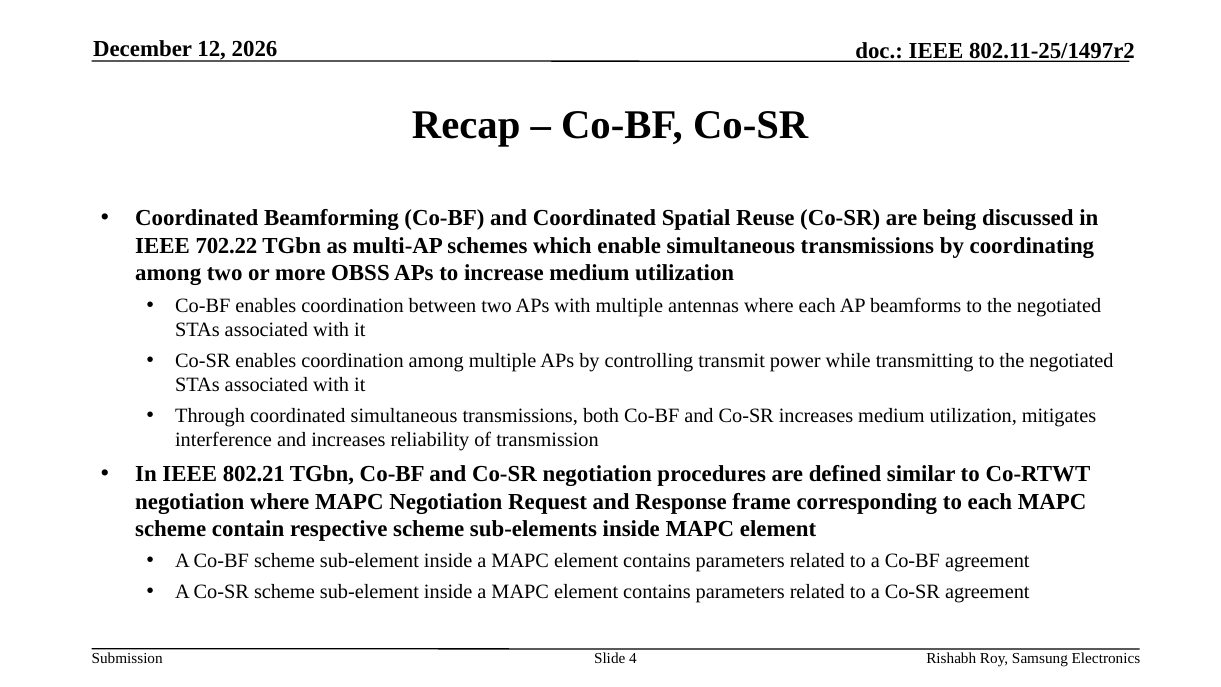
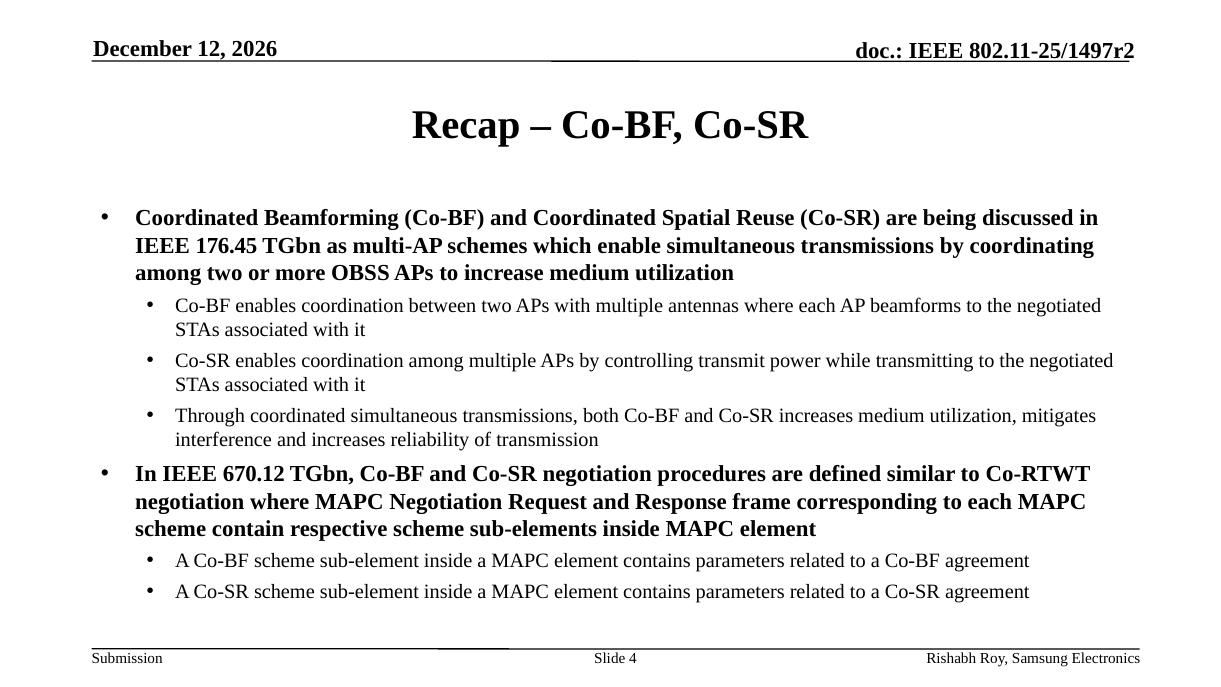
702.22: 702.22 -> 176.45
802.21: 802.21 -> 670.12
